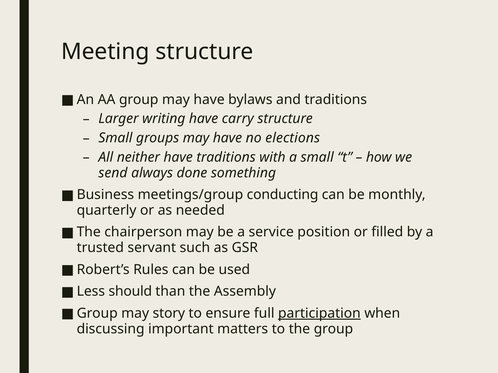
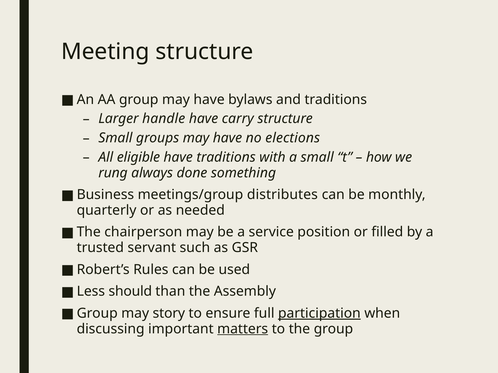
writing: writing -> handle
neither: neither -> eligible
send: send -> rung
conducting: conducting -> distributes
matters underline: none -> present
